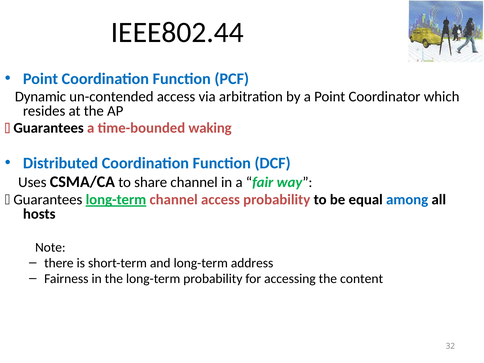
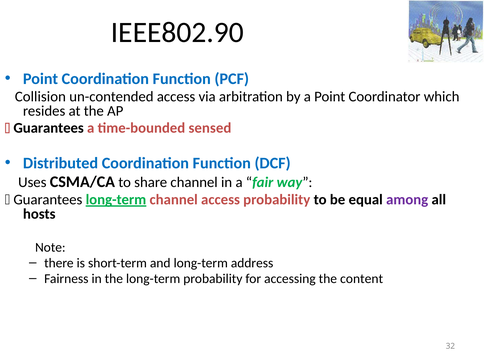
IEEE802.44: IEEE802.44 -> IEEE802.90
Dynamic: Dynamic -> Collision
waking: waking -> sensed
among colour: blue -> purple
